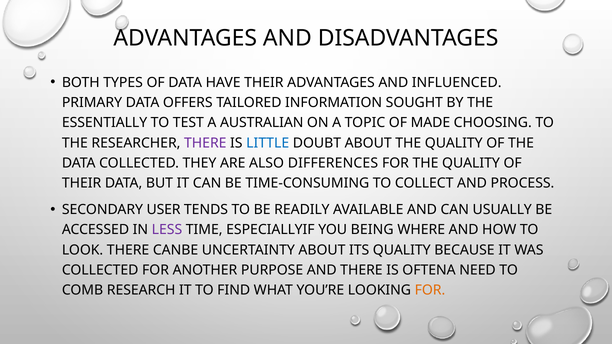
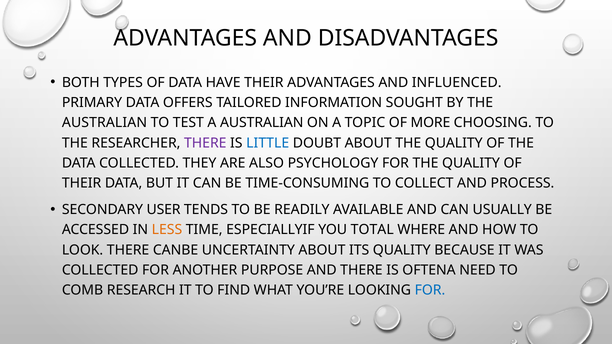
ESSENTIALLY at (105, 123): ESSENTIALLY -> AUSTRALIAN
MADE: MADE -> MORE
DIFFERENCES: DIFFERENCES -> PSYCHOLOGY
LESS colour: purple -> orange
BEING: BEING -> TOTAL
FOR at (430, 291) colour: orange -> blue
